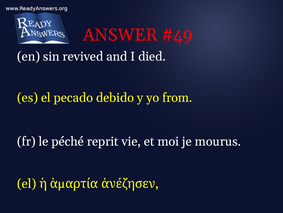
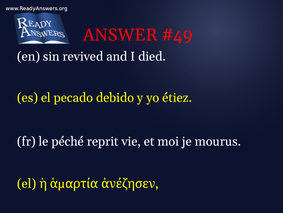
from: from -> étiez
